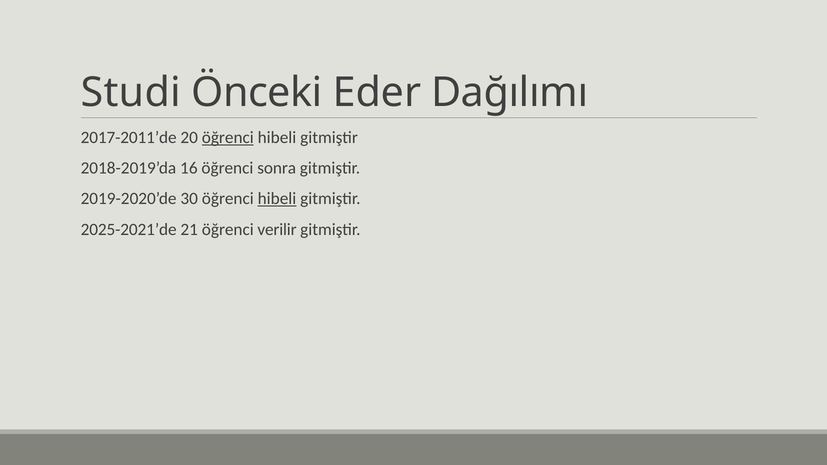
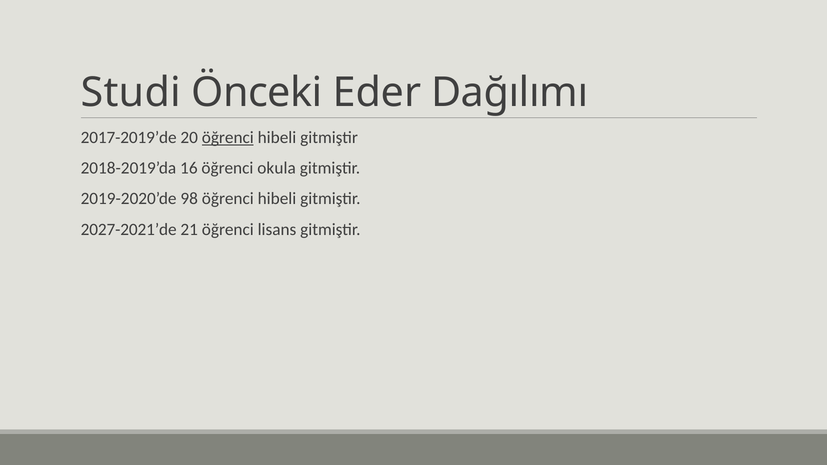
2017-2011’de: 2017-2011’de -> 2017-2019’de
sonra: sonra -> okula
30: 30 -> 98
hibeli at (277, 199) underline: present -> none
2025-2021’de: 2025-2021’de -> 2027-2021’de
verilir: verilir -> lisans
